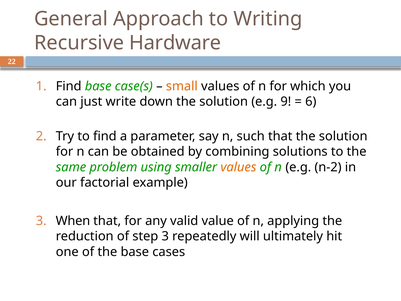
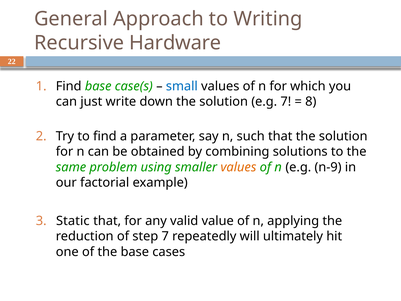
small colour: orange -> blue
e.g 9: 9 -> 7
6: 6 -> 8
n-2: n-2 -> n-9
When: When -> Static
step 3: 3 -> 7
